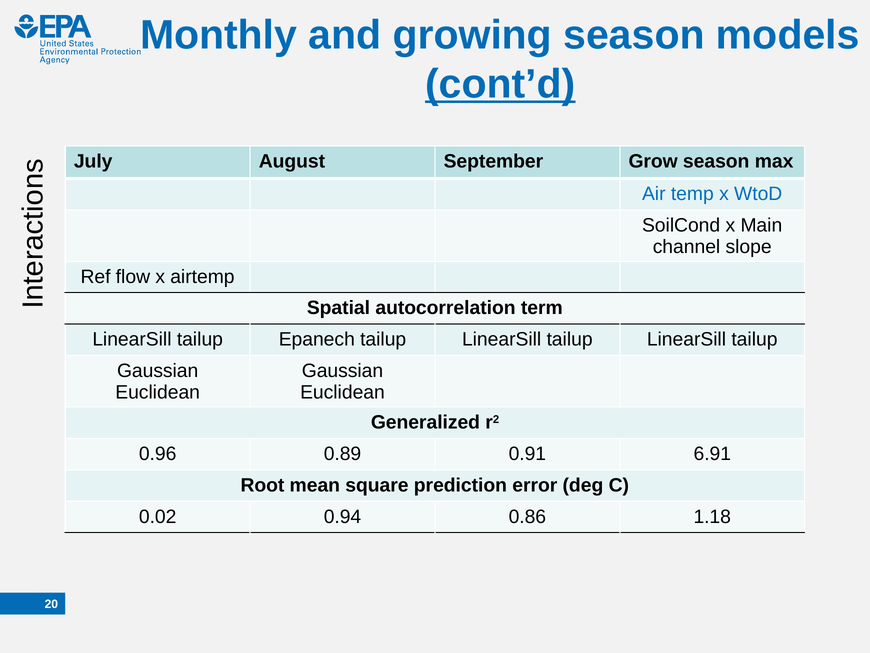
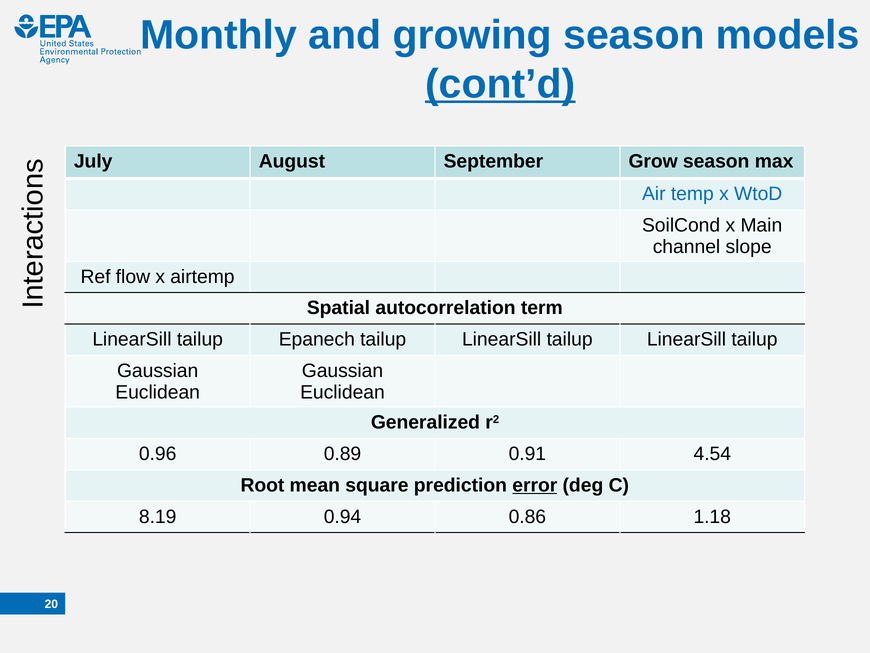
6.91: 6.91 -> 4.54
error underline: none -> present
0.02: 0.02 -> 8.19
